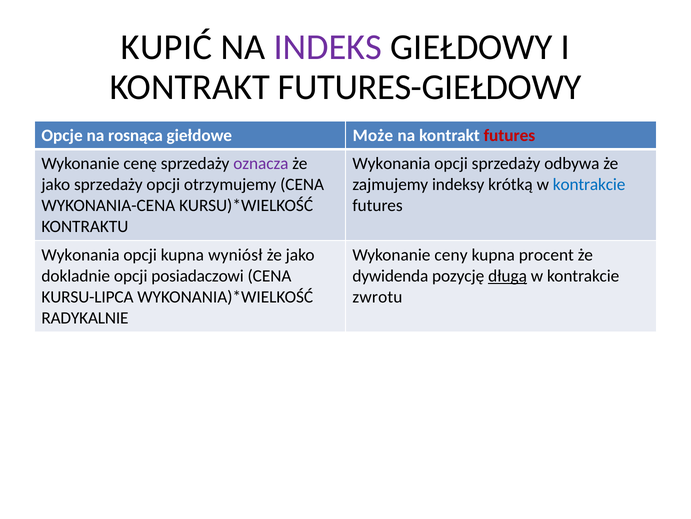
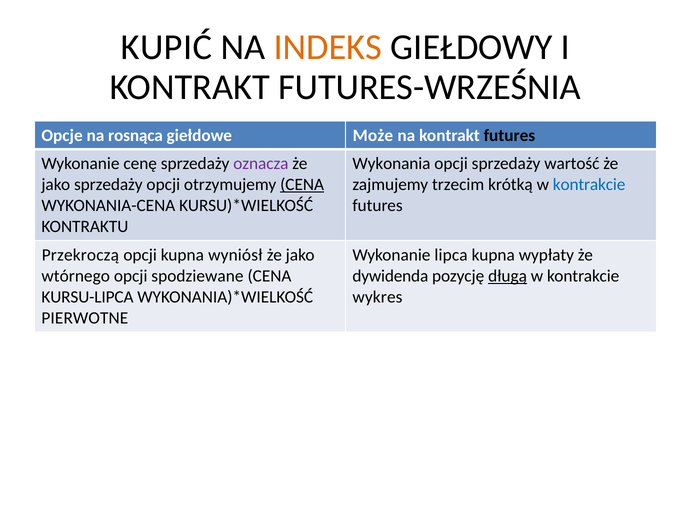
INDEKS colour: purple -> orange
FUTURES-GIEŁDOWY: FUTURES-GIEŁDOWY -> FUTURES-WRZEŚNIA
futures at (509, 135) colour: red -> black
odbywa: odbywa -> wartość
CENA at (302, 184) underline: none -> present
indeksy: indeksy -> trzecim
Wykonania at (81, 254): Wykonania -> Przekroczą
ceny: ceny -> lipca
procent: procent -> wypłaty
dokladnie: dokladnie -> wtórnego
posiadaczowi: posiadaczowi -> spodziewane
zwrotu: zwrotu -> wykres
RADYKALNIE: RADYKALNIE -> PIERWOTNE
